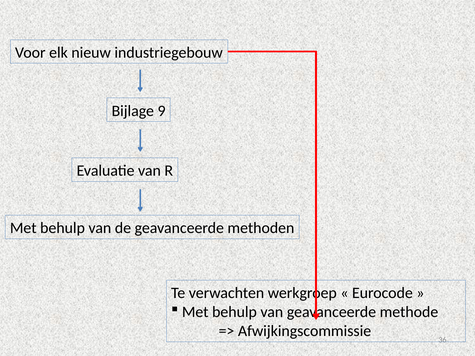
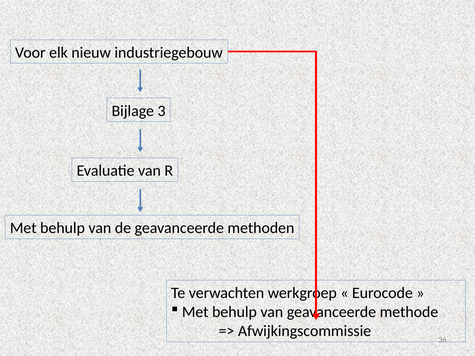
9: 9 -> 3
